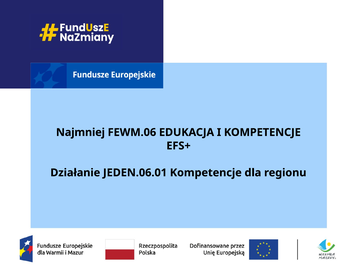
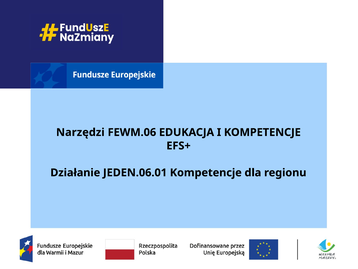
Najmniej: Najmniej -> Narzędzi
